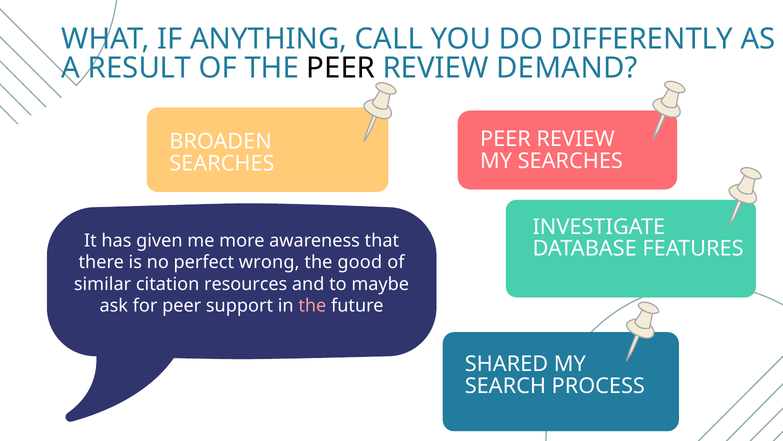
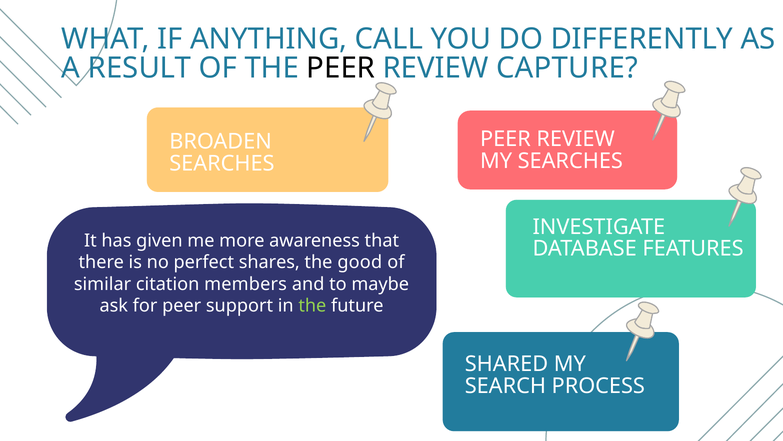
DEMAND: DEMAND -> CAPTURE
wrong: wrong -> shares
resources: resources -> members
the at (312, 306) colour: pink -> light green
